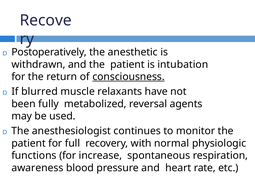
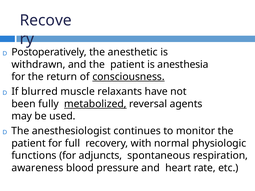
intubation: intubation -> anesthesia
metabolized underline: none -> present
increase: increase -> adjuncts
